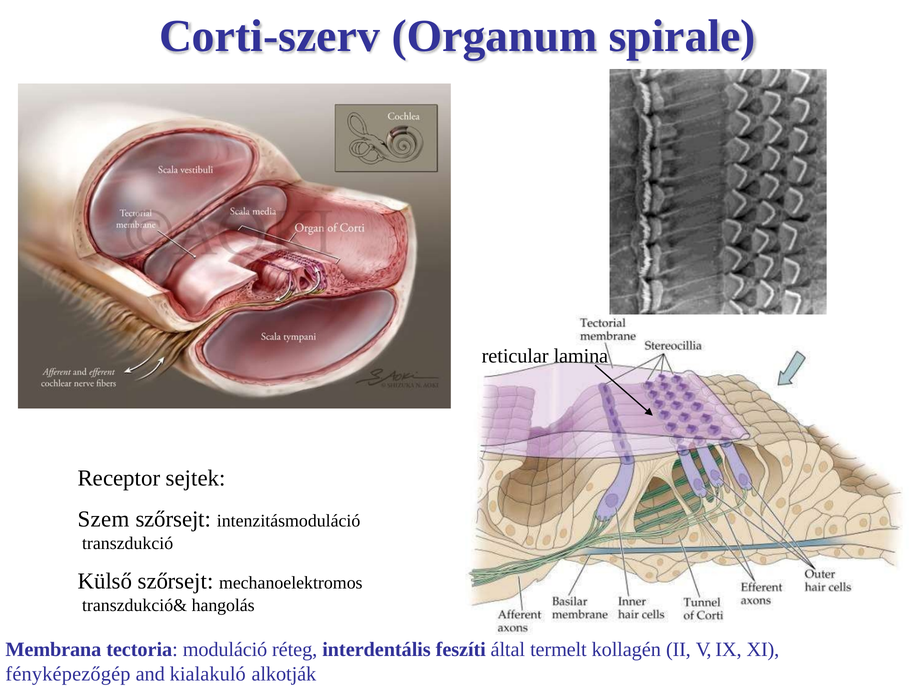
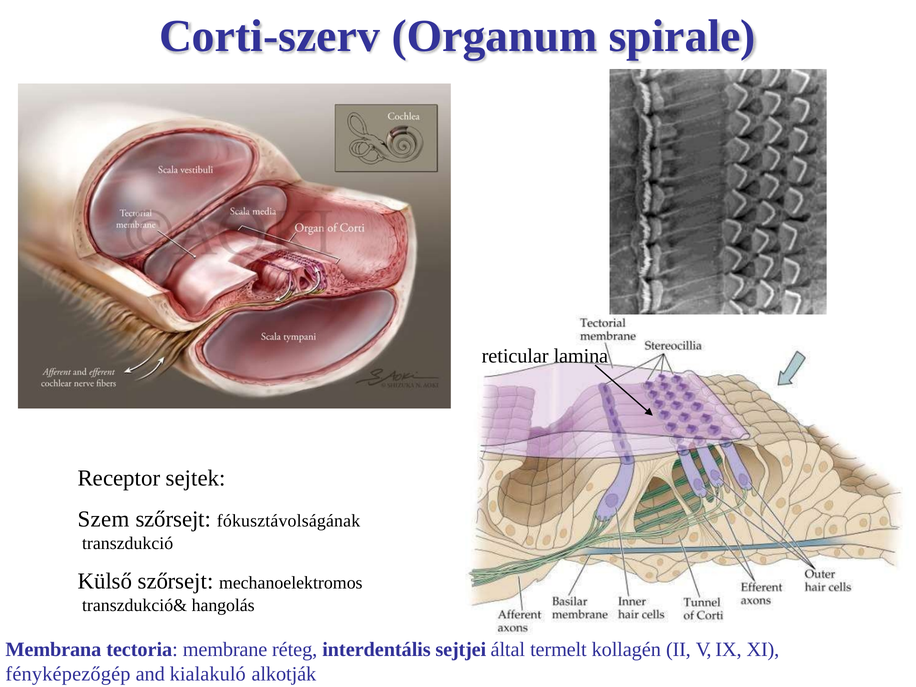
intenzitásmoduláció: intenzitásmoduláció -> fókusztávolságának
moduláció: moduláció -> membrane
feszíti: feszíti -> sejtjei
